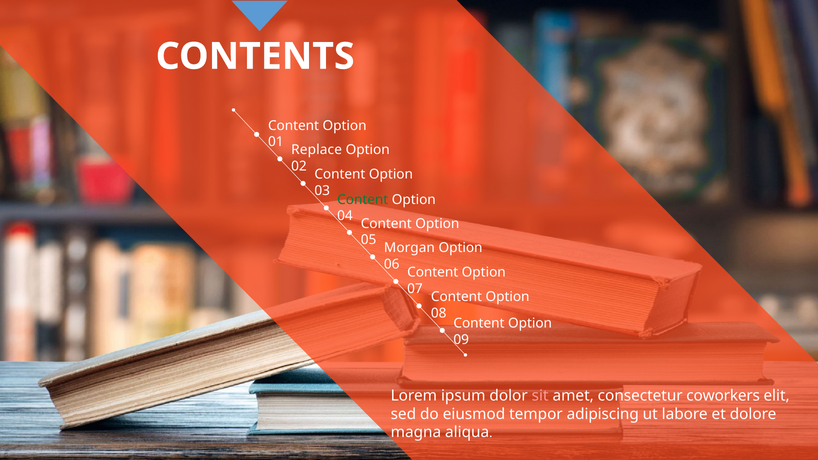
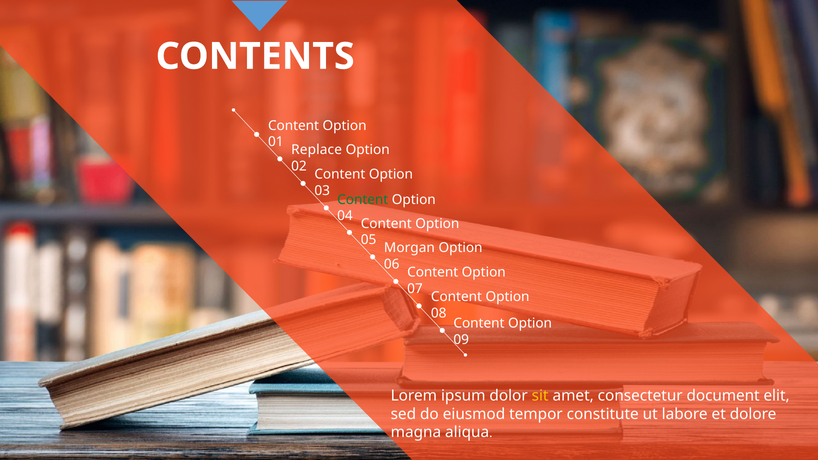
sit colour: pink -> yellow
coworkers: coworkers -> document
adipiscing: adipiscing -> constitute
